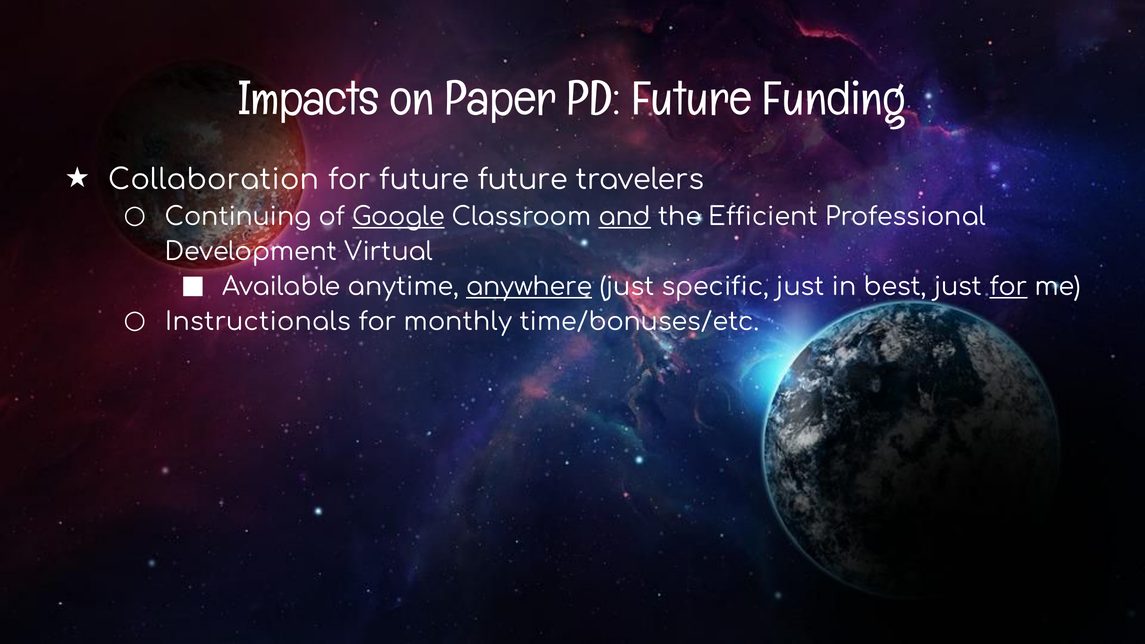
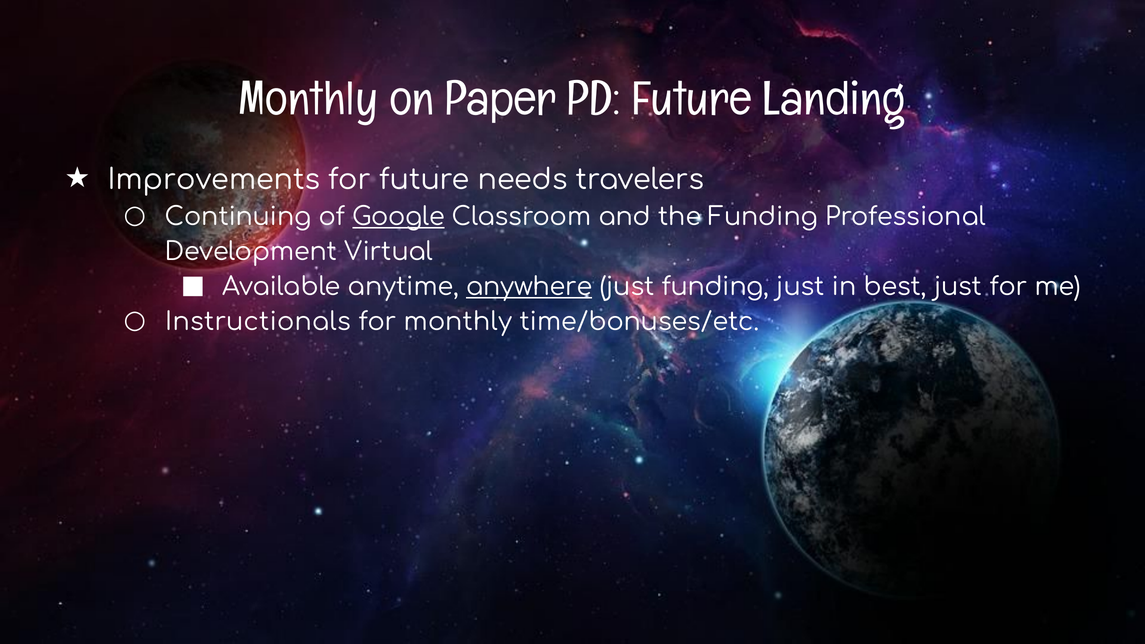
Impacts at (309, 99): Impacts -> Monthly
Funding: Funding -> Landing
Collaboration: Collaboration -> Improvements
future future: future -> needs
and underline: present -> none
the Efficient: Efficient -> Funding
just specific: specific -> funding
for at (1009, 287) underline: present -> none
